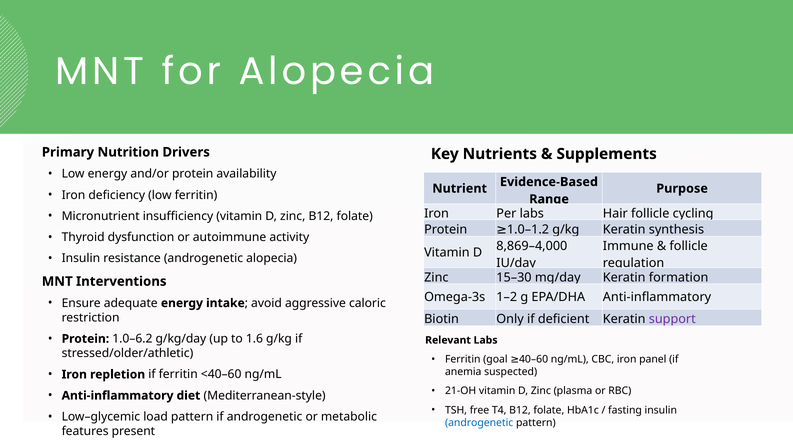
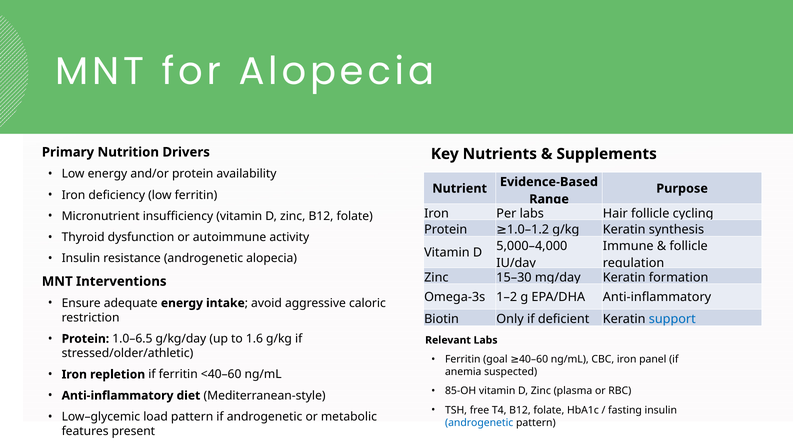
8,869–4,000: 8,869–4,000 -> 5,000–4,000
support colour: purple -> blue
1.0–6.2: 1.0–6.2 -> 1.0–6.5
21-OH: 21-OH -> 85-OH
